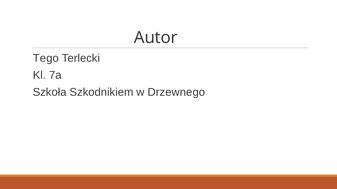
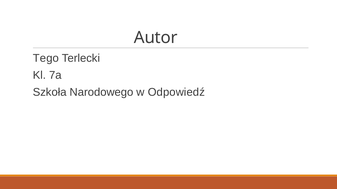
Szkodnikiem: Szkodnikiem -> Narodowego
Drzewnego: Drzewnego -> Odpowiedź
